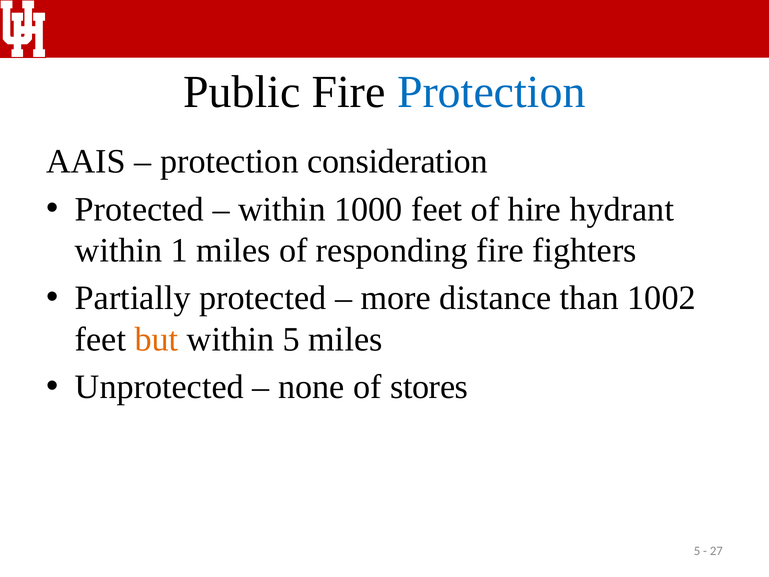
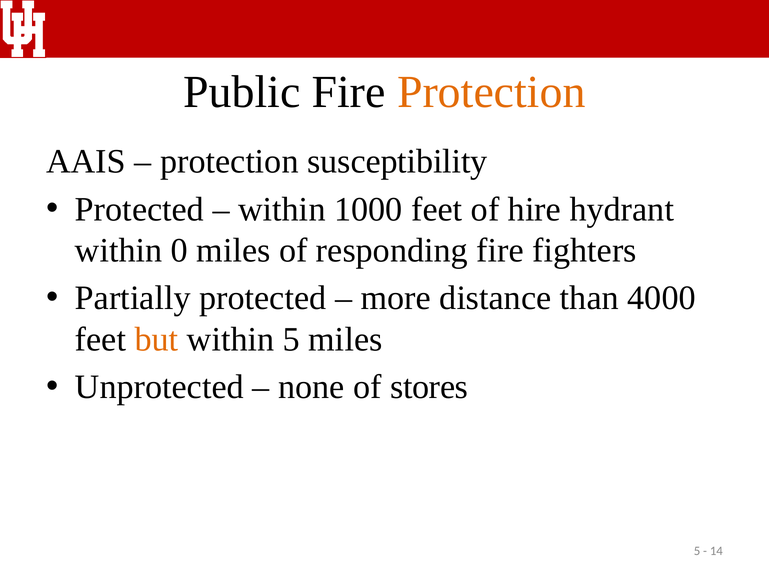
Protection at (491, 92) colour: blue -> orange
consideration: consideration -> susceptibility
1: 1 -> 0
1002: 1002 -> 4000
27: 27 -> 14
